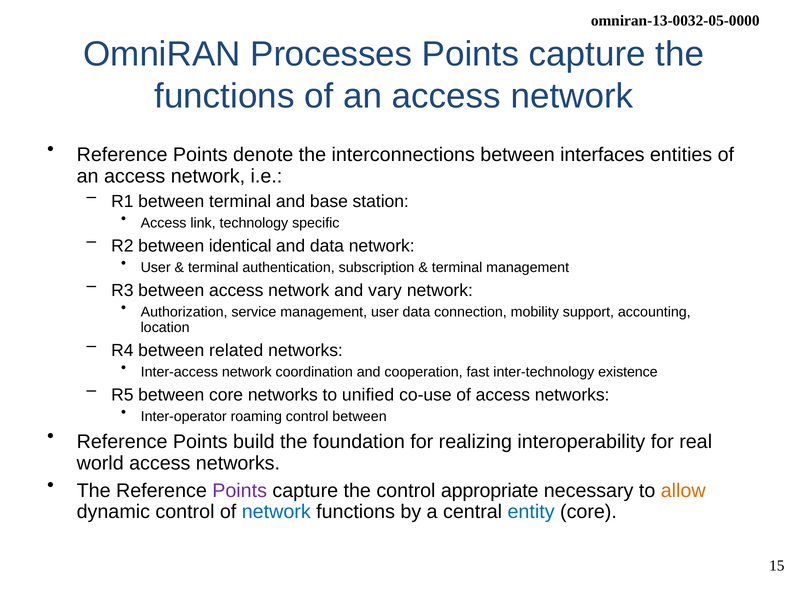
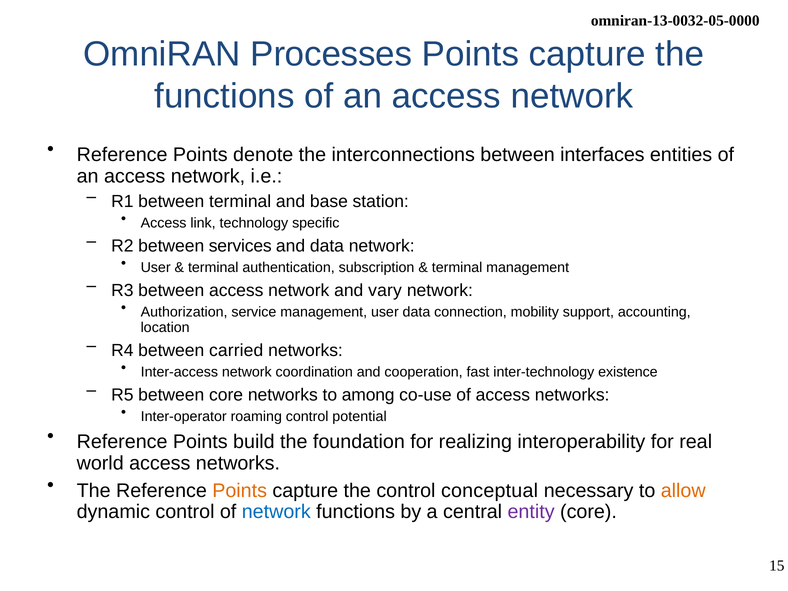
identical: identical -> services
related: related -> carried
unified: unified -> among
control between: between -> potential
Points at (240, 491) colour: purple -> orange
appropriate: appropriate -> conceptual
entity colour: blue -> purple
